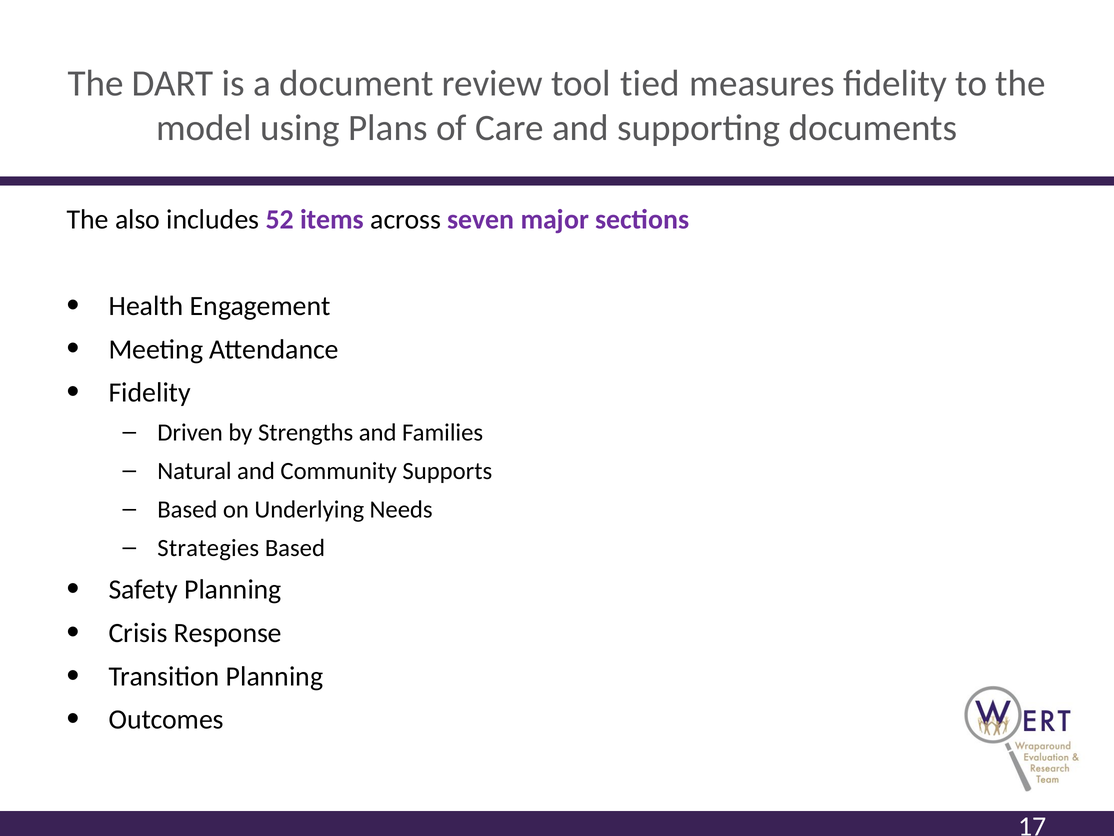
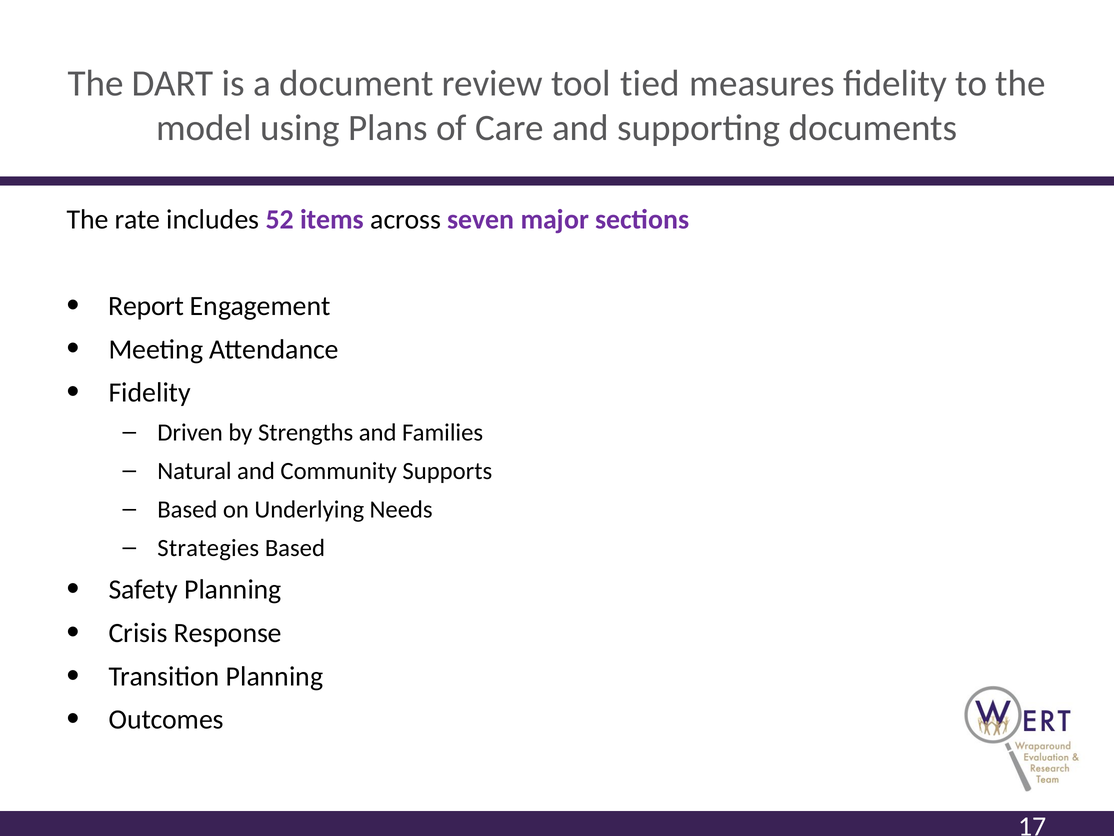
also: also -> rate
Health: Health -> Report
